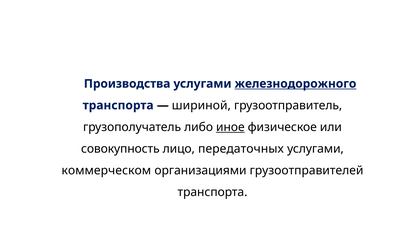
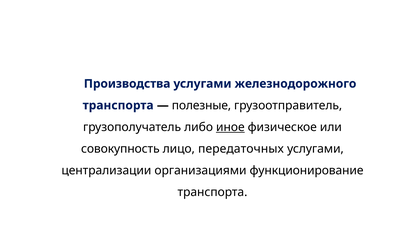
железнодорожного underline: present -> none
шириной: шириной -> полезные
коммерческом: коммерческом -> централизации
грузоотправителей: грузоотправителей -> функционирование
